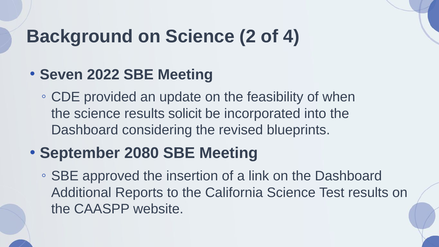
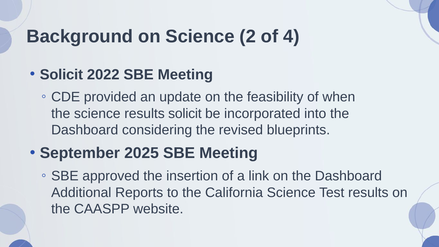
Seven at (61, 75): Seven -> Solicit
2080: 2080 -> 2025
